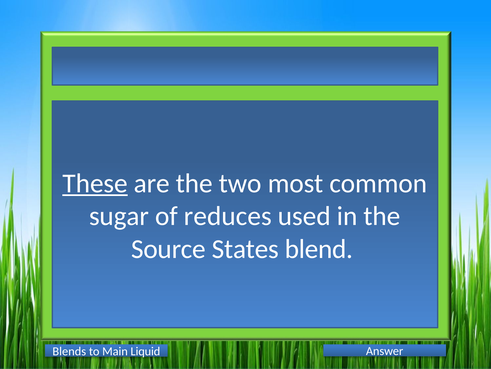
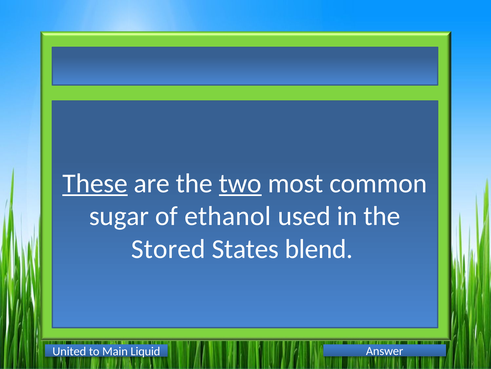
two underline: none -> present
reduces: reduces -> ethanol
Source: Source -> Stored
Blends: Blends -> United
